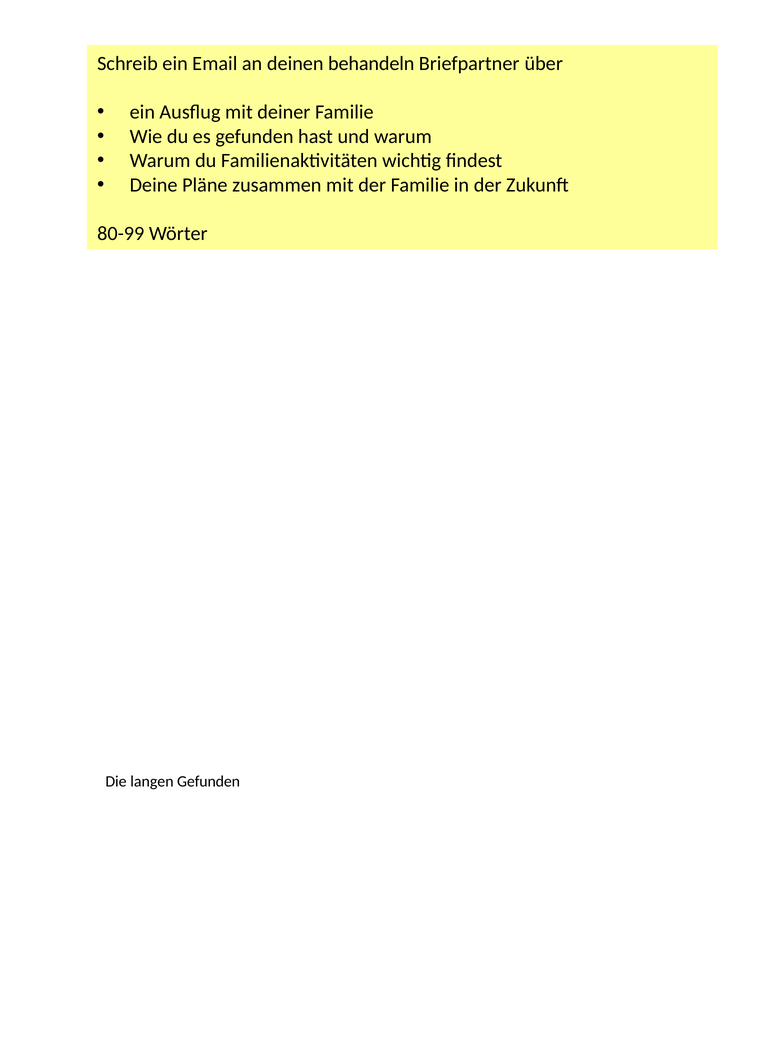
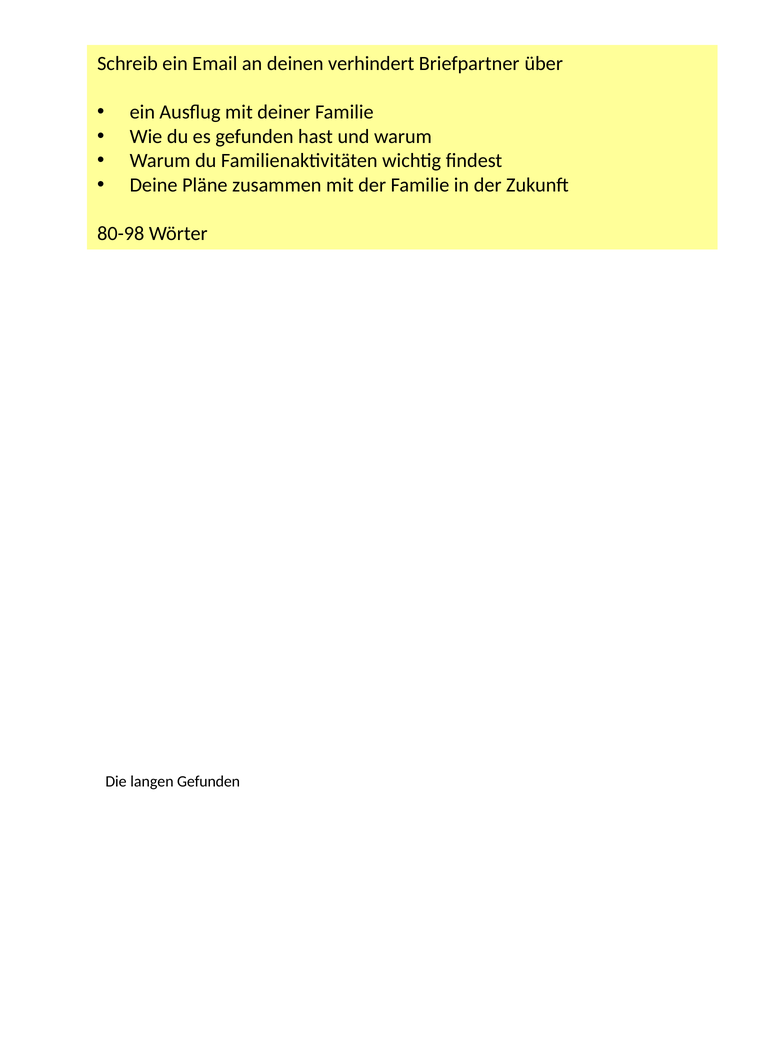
behandeln: behandeln -> verhindert
80-99: 80-99 -> 80-98
